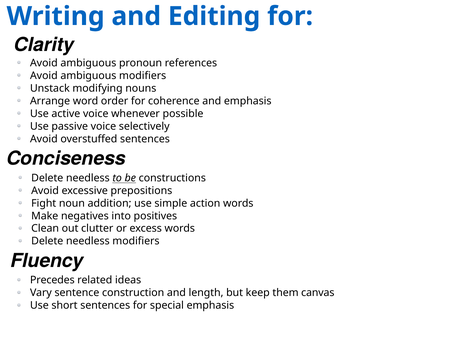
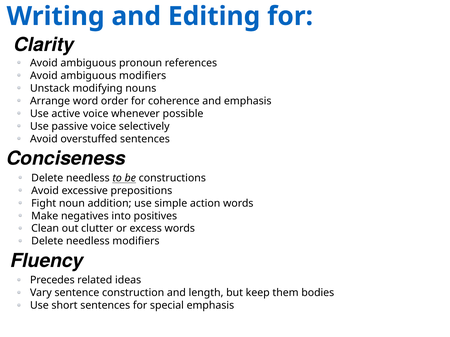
canvas: canvas -> bodies
